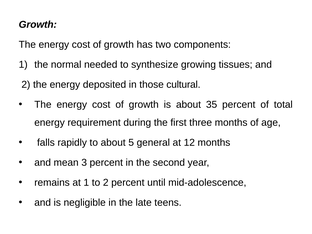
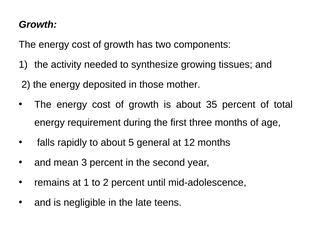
normal: normal -> activity
cultural: cultural -> mother
